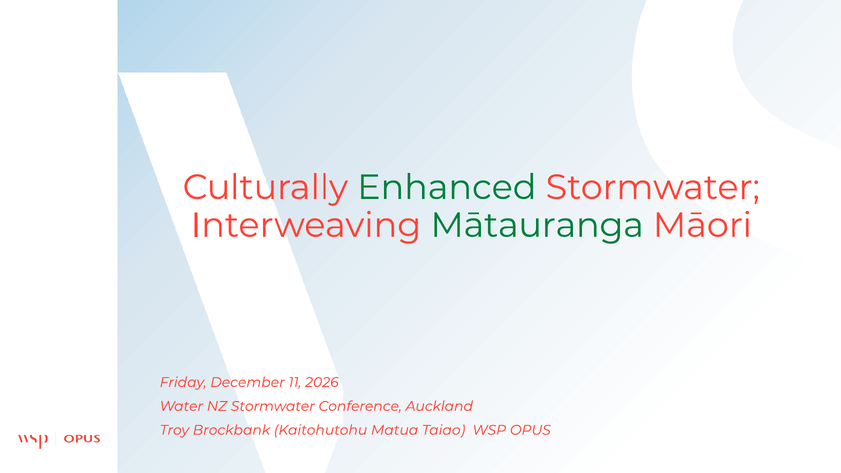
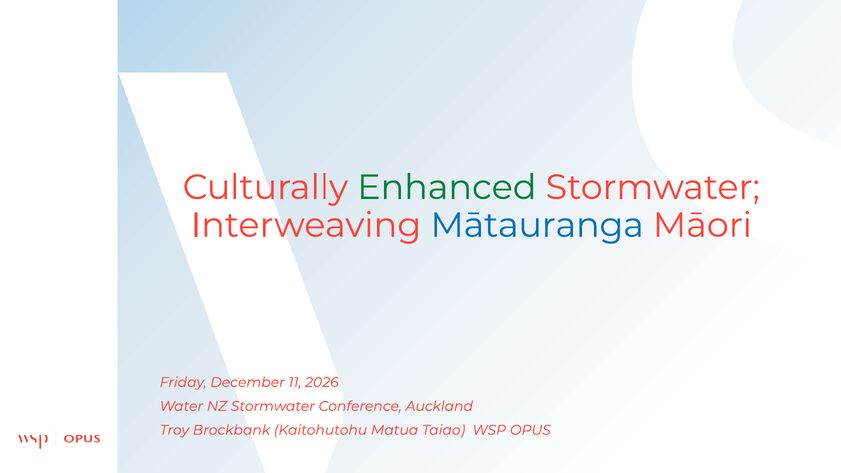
Mātauranga colour: green -> blue
